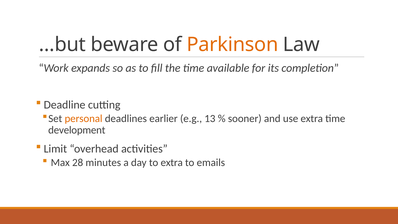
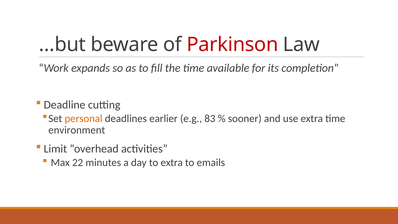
Parkinson colour: orange -> red
13: 13 -> 83
development: development -> environment
28: 28 -> 22
